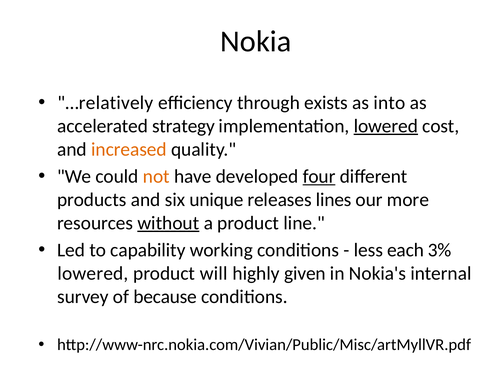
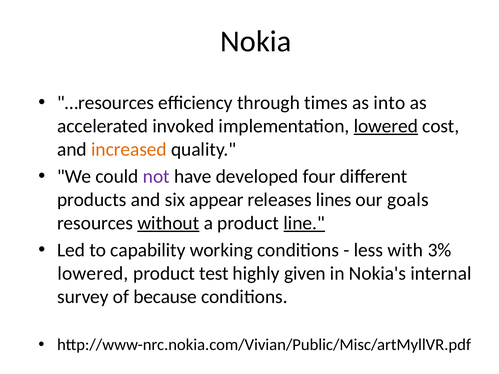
…relatively: …relatively -> …resources
exists: exists -> times
strategy: strategy -> invoked
not colour: orange -> purple
four underline: present -> none
unique: unique -> appear
more: more -> goals
line underline: none -> present
each: each -> with
will: will -> test
